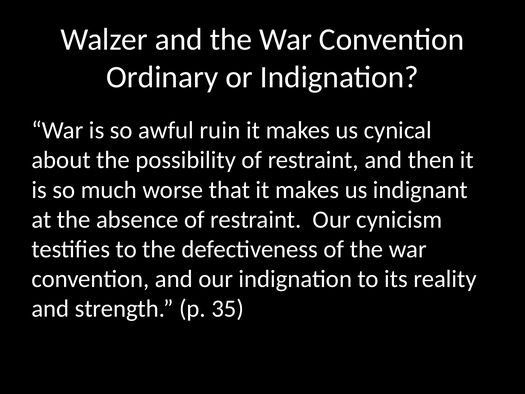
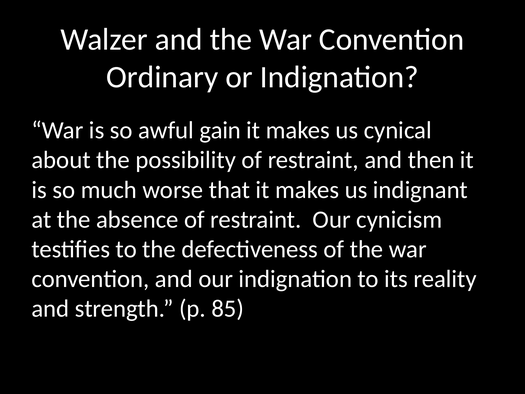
ruin: ruin -> gain
35: 35 -> 85
